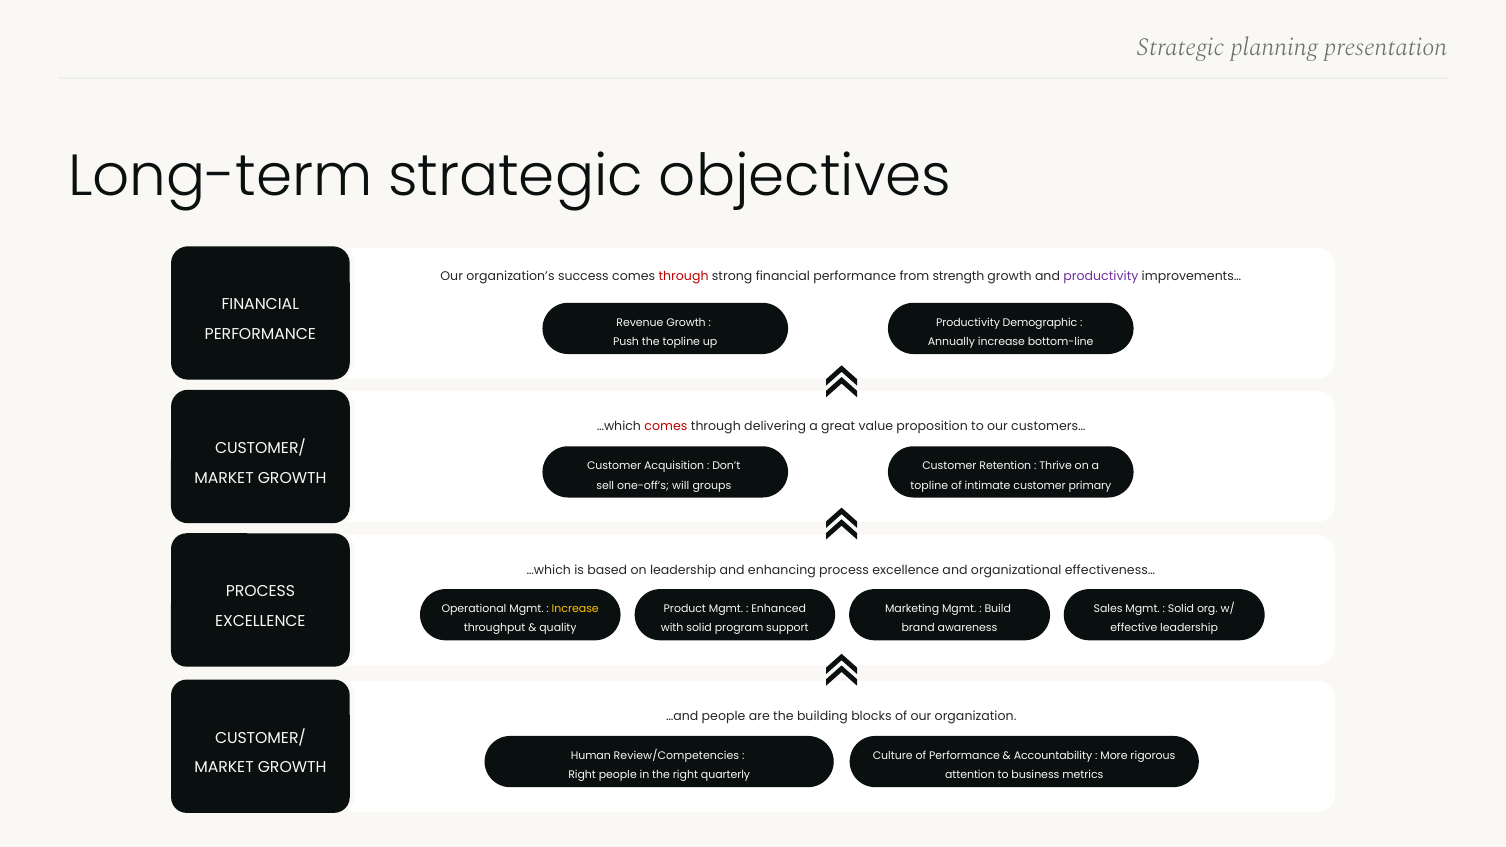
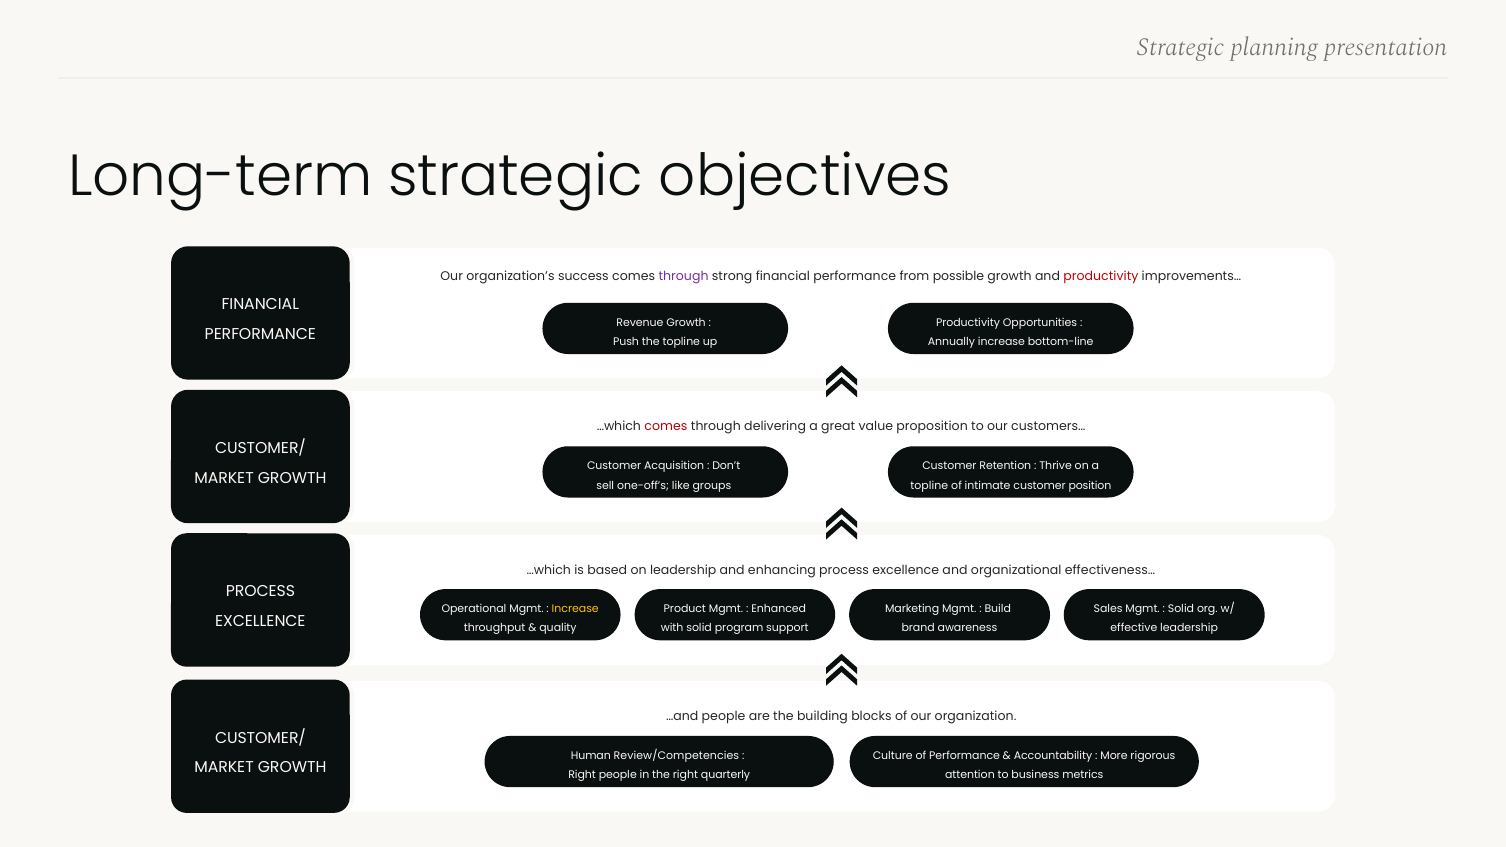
through at (684, 276) colour: red -> purple
strength: strength -> possible
productivity at (1101, 276) colour: purple -> red
Demographic: Demographic -> Opportunities
will: will -> like
primary: primary -> position
